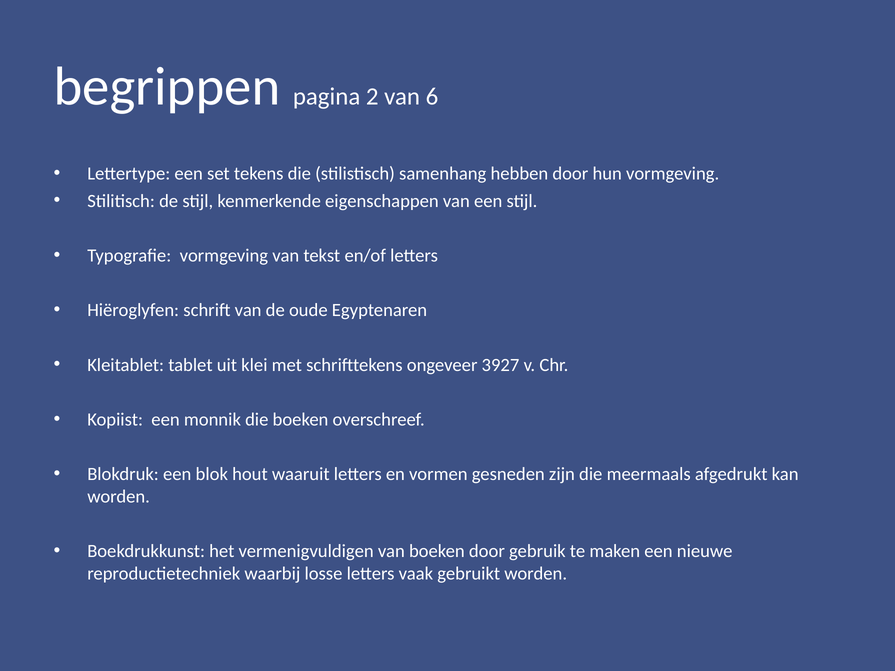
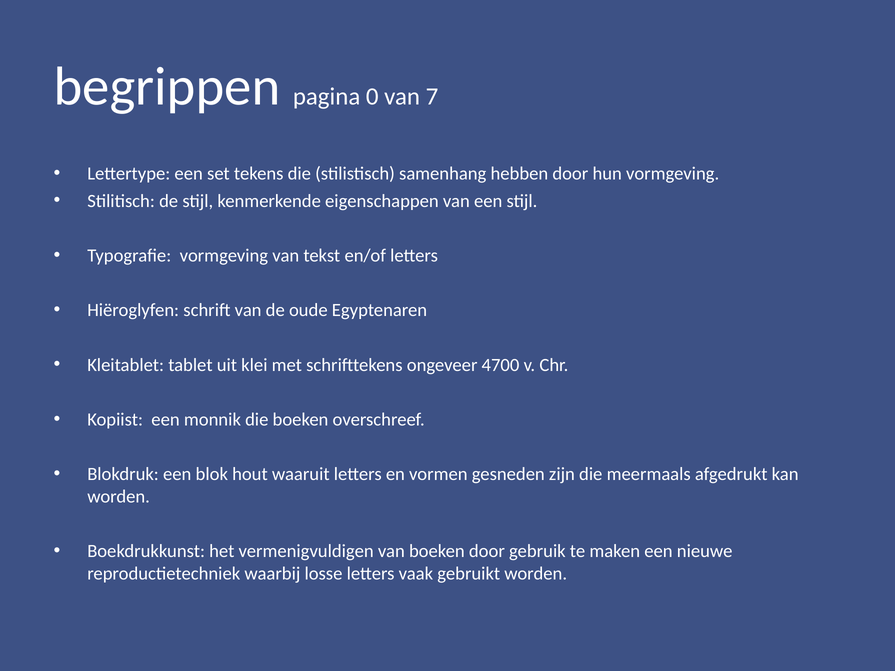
2: 2 -> 0
6: 6 -> 7
3927: 3927 -> 4700
